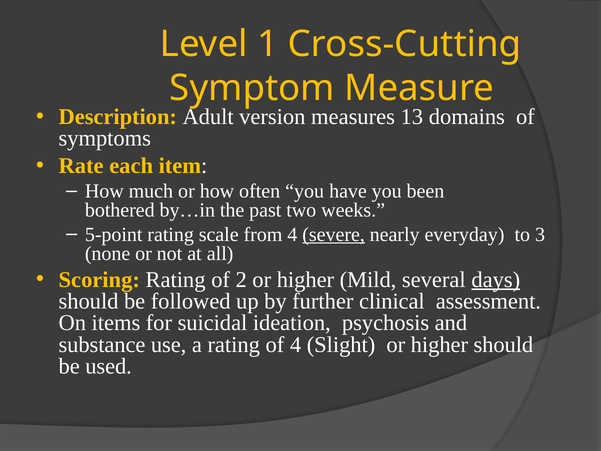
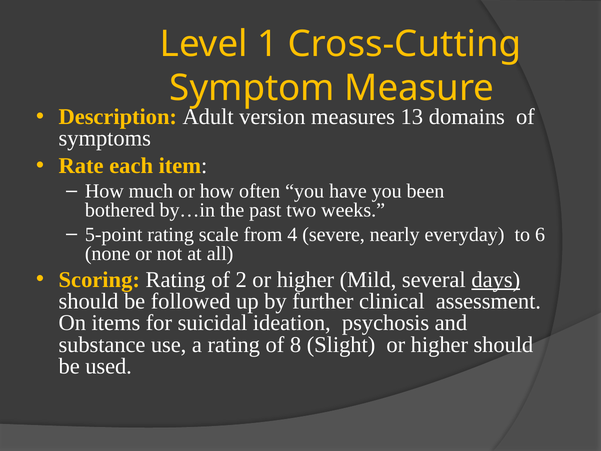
severe underline: present -> none
3: 3 -> 6
of 4: 4 -> 8
